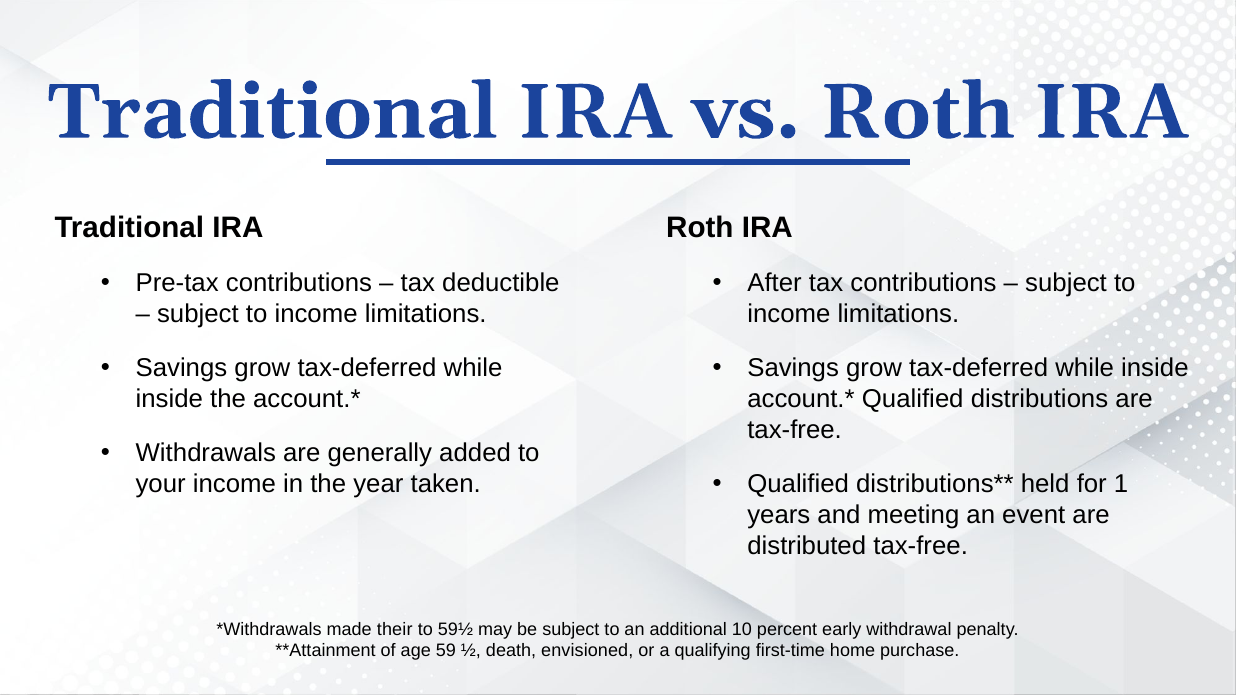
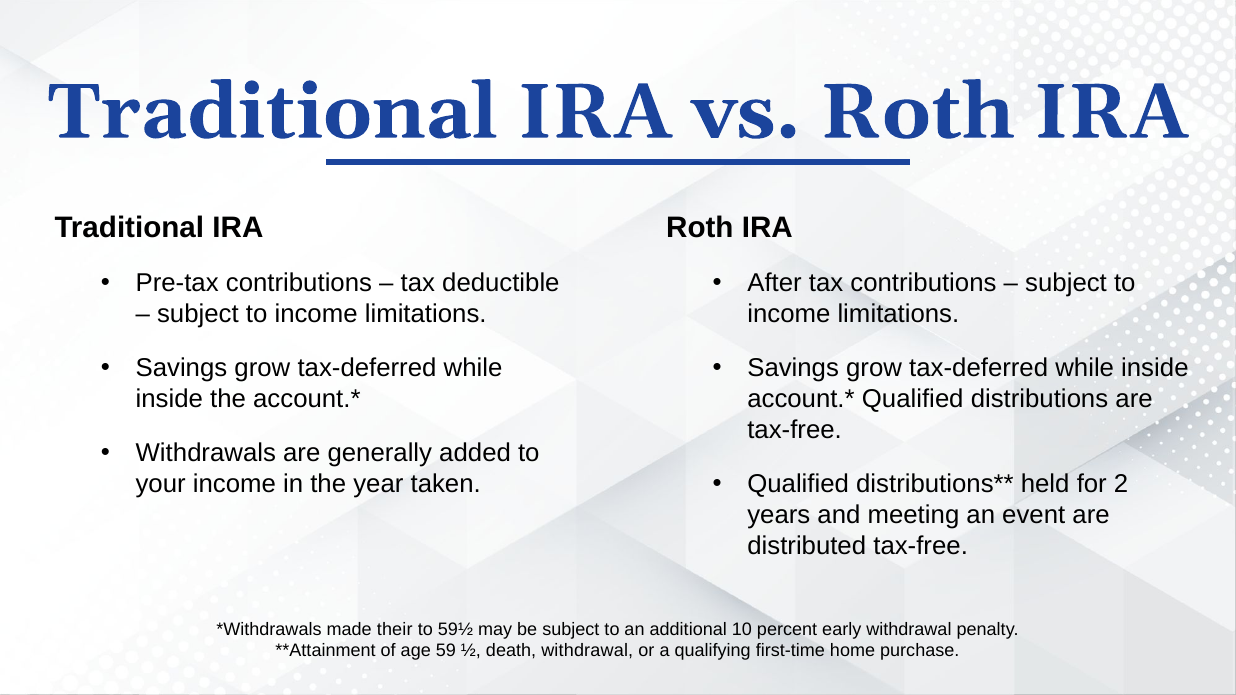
1: 1 -> 2
death envisioned: envisioned -> withdrawal
